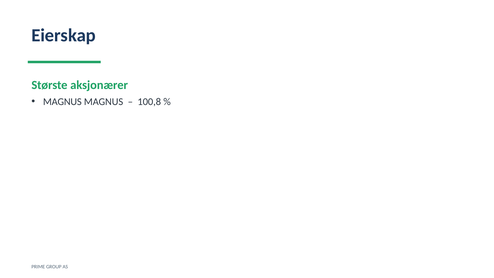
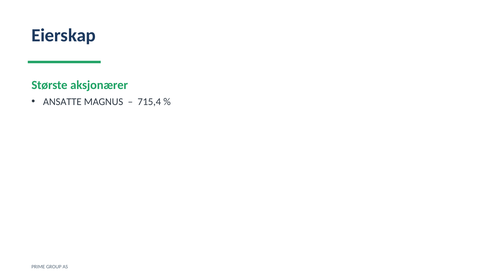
MAGNUS at (62, 102): MAGNUS -> ANSATTE
100,8: 100,8 -> 715,4
